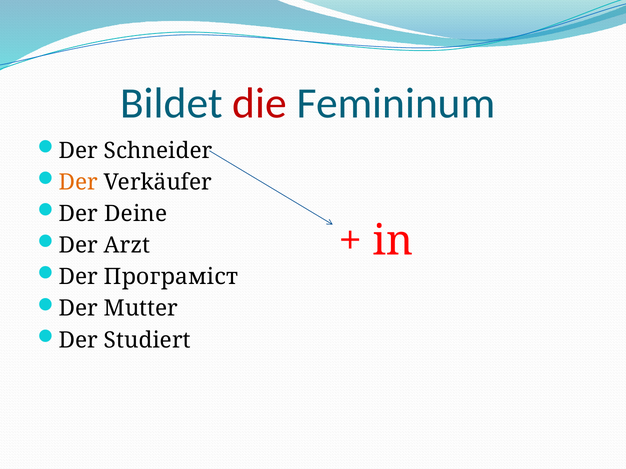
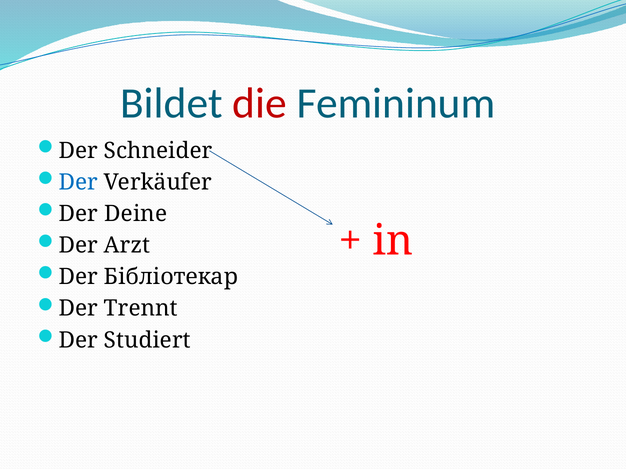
Der at (78, 182) colour: orange -> blue
Програміст: Програміст -> Бібліотекар
Mutter: Mutter -> Trennt
